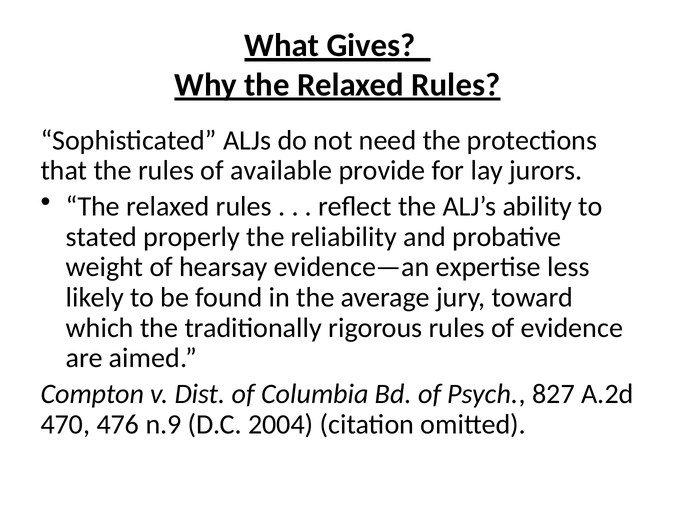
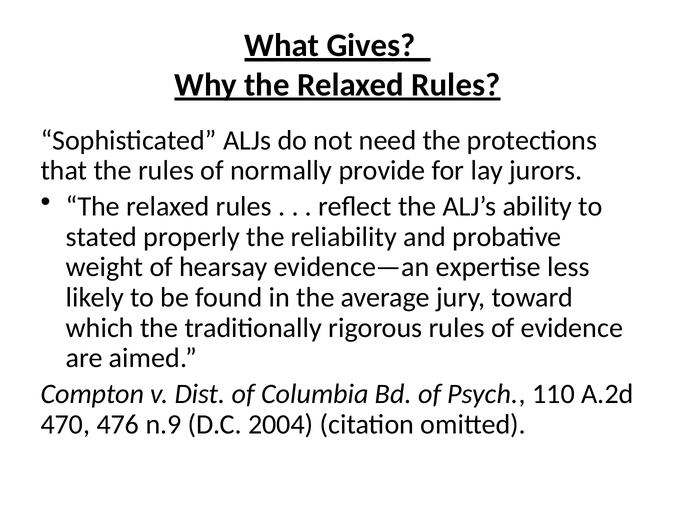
available: available -> normally
827: 827 -> 110
